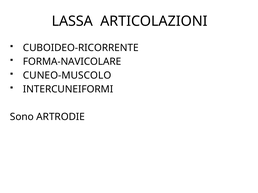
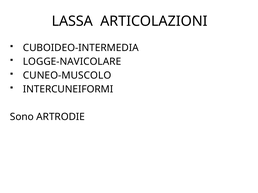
CUBOIDEO-RICORRENTE: CUBOIDEO-RICORRENTE -> CUBOIDEO-INTERMEDIA
FORMA-NAVICOLARE: FORMA-NAVICOLARE -> LOGGE-NAVICOLARE
